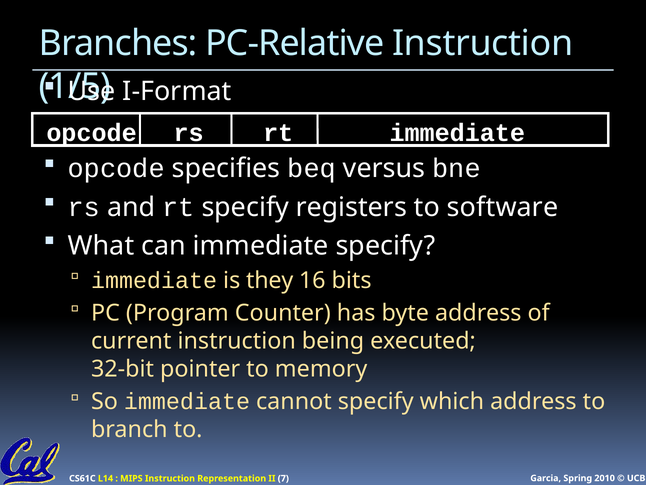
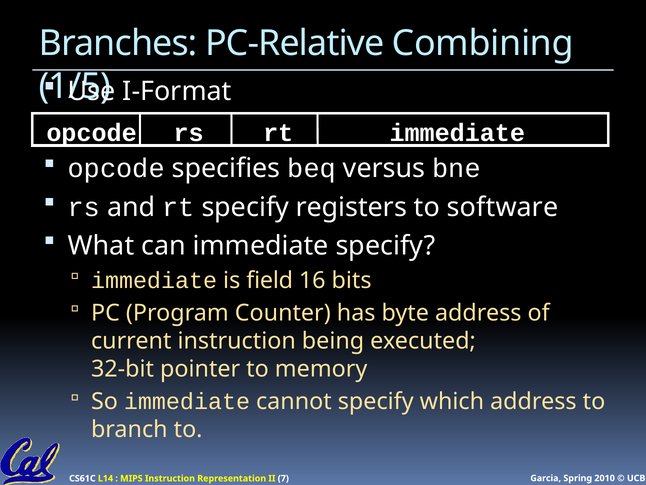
PC-Relative Instruction: Instruction -> Combining
they: they -> field
